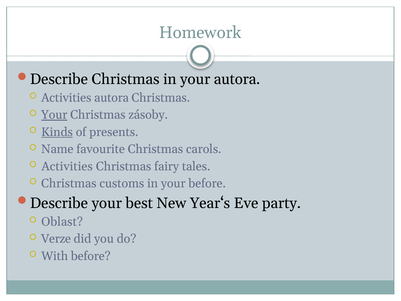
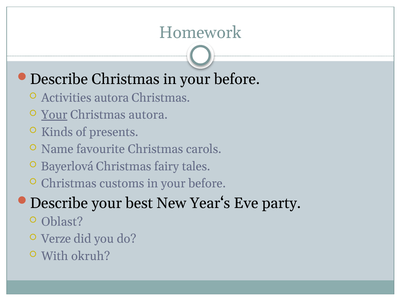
Christmas in your autora: autora -> before
Christmas zásoby: zásoby -> autora
Kinds underline: present -> none
Activities at (67, 166): Activities -> Bayerlová
With before: before -> okruh
